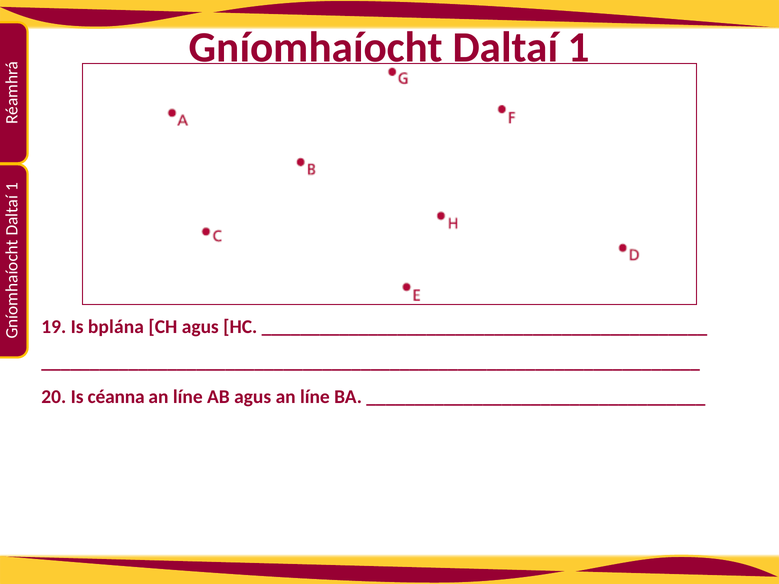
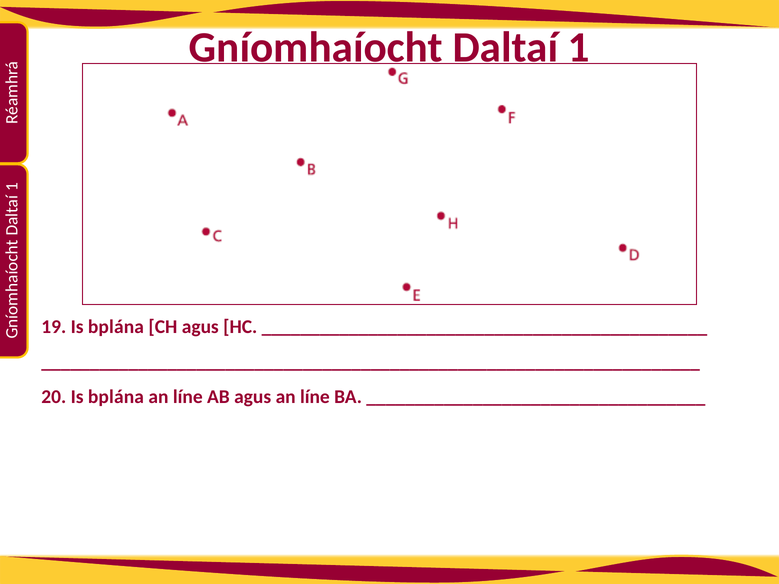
20 Is céanna: céanna -> bplána
